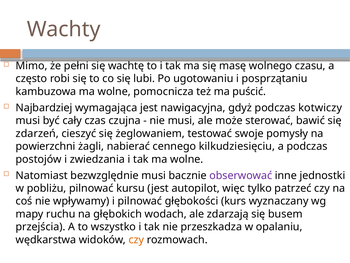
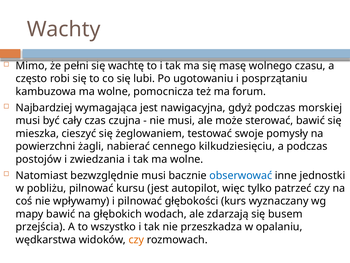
puścić: puścić -> forum
kotwiczy: kotwiczy -> morskiej
zdarzeń: zdarzeń -> mieszka
obserwować colour: purple -> blue
mapy ruchu: ruchu -> bawić
